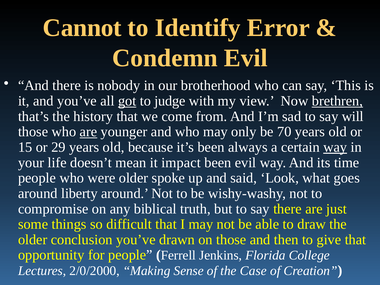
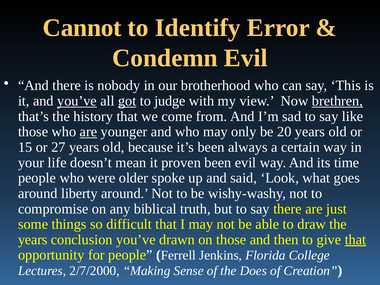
you’ve at (77, 101) underline: none -> present
will: will -> like
70: 70 -> 20
29: 29 -> 27
way at (335, 147) underline: present -> none
impact: impact -> proven
older at (33, 240): older -> years
that at (355, 240) underline: none -> present
2/0/2000: 2/0/2000 -> 2/7/2000
Case: Case -> Does
